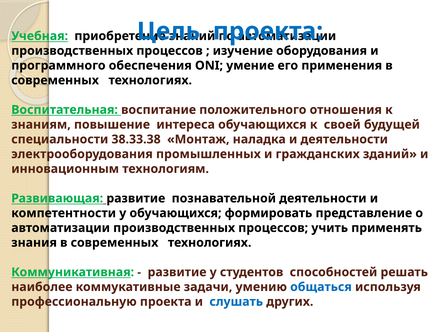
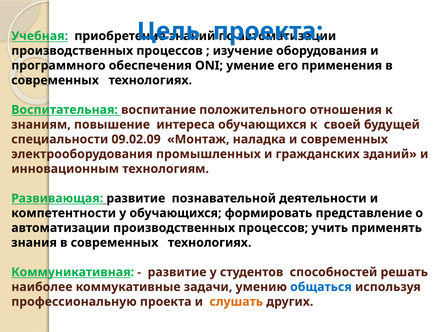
38.33.38: 38.33.38 -> 09.02.09
и деятельности: деятельности -> современных
слушать colour: blue -> orange
